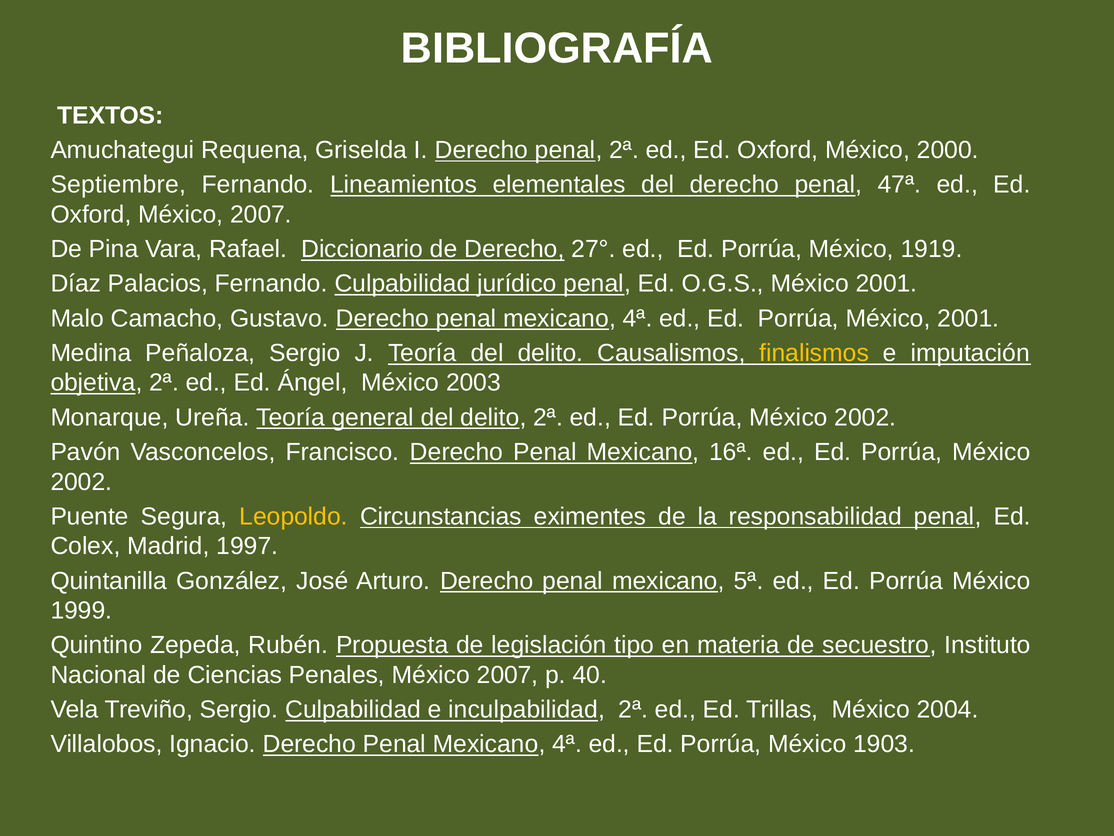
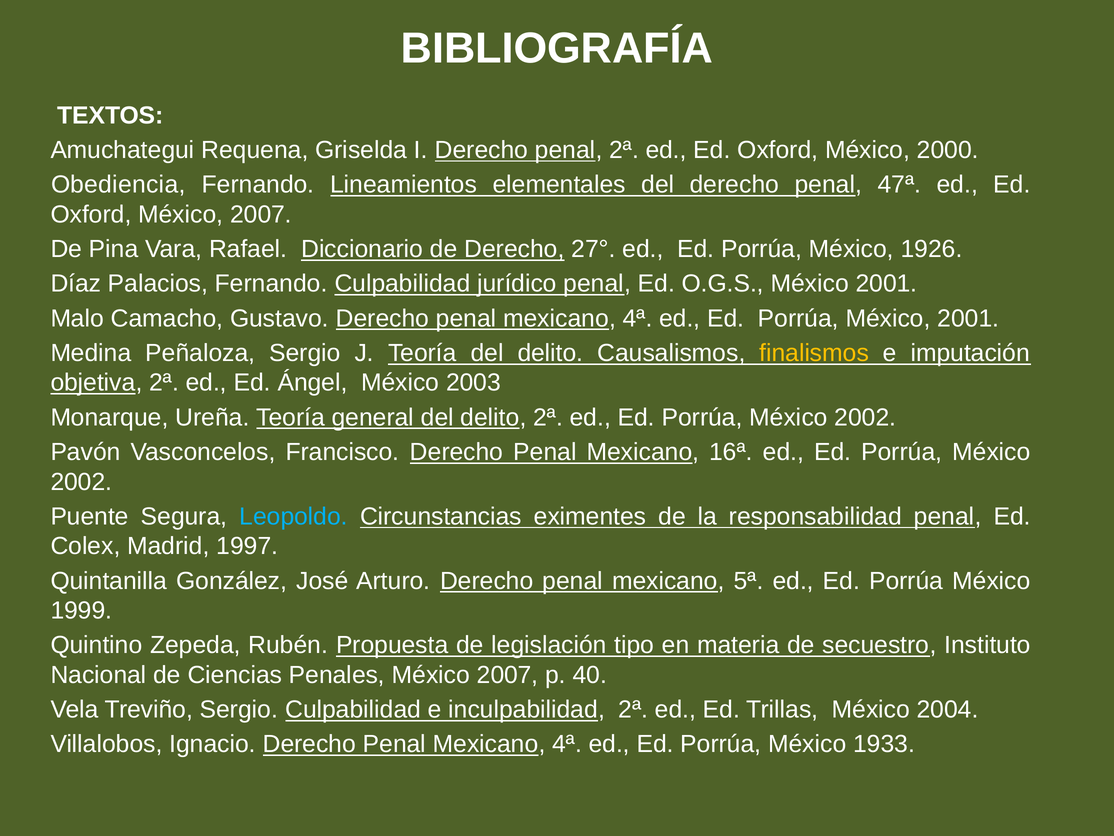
Septiembre: Septiembre -> Obediencia
1919: 1919 -> 1926
Leopoldo colour: yellow -> light blue
1903: 1903 -> 1933
